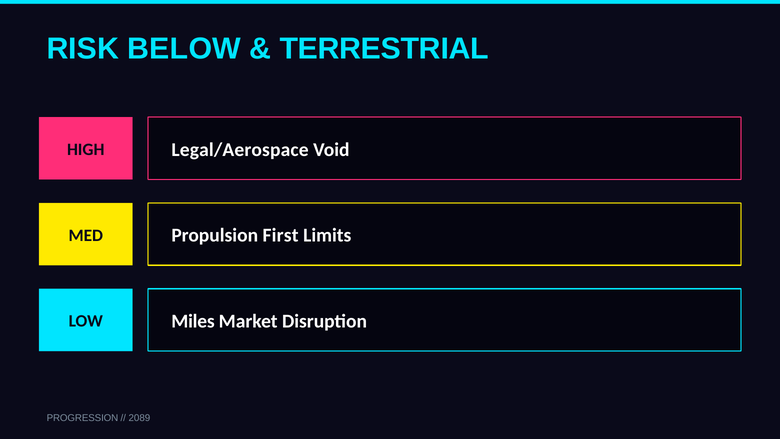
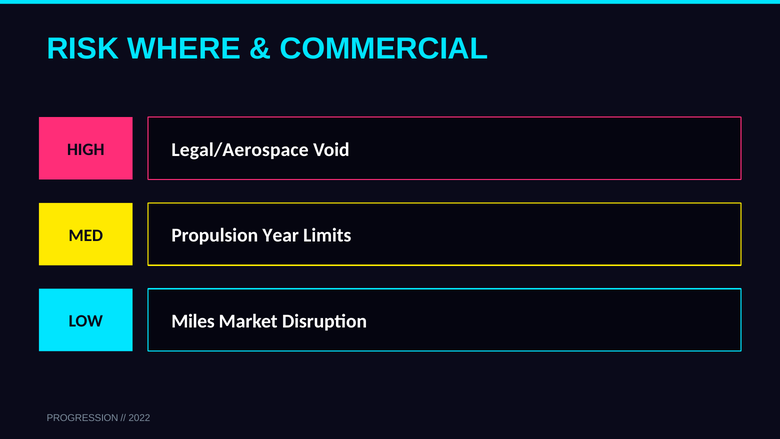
BELOW: BELOW -> WHERE
TERRESTRIAL: TERRESTRIAL -> COMMERCIAL
First: First -> Year
2089: 2089 -> 2022
